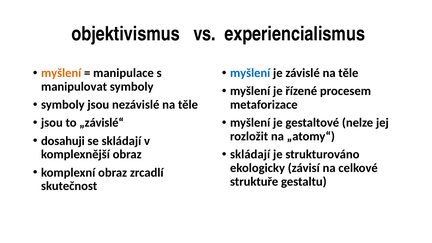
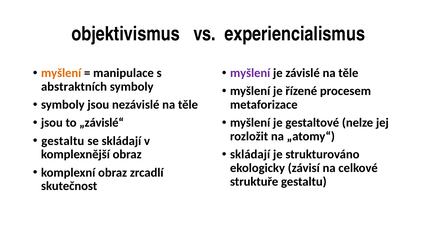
myšlení at (250, 73) colour: blue -> purple
manipulovat: manipulovat -> abstraktních
dosahuji at (63, 141): dosahuji -> gestaltu
